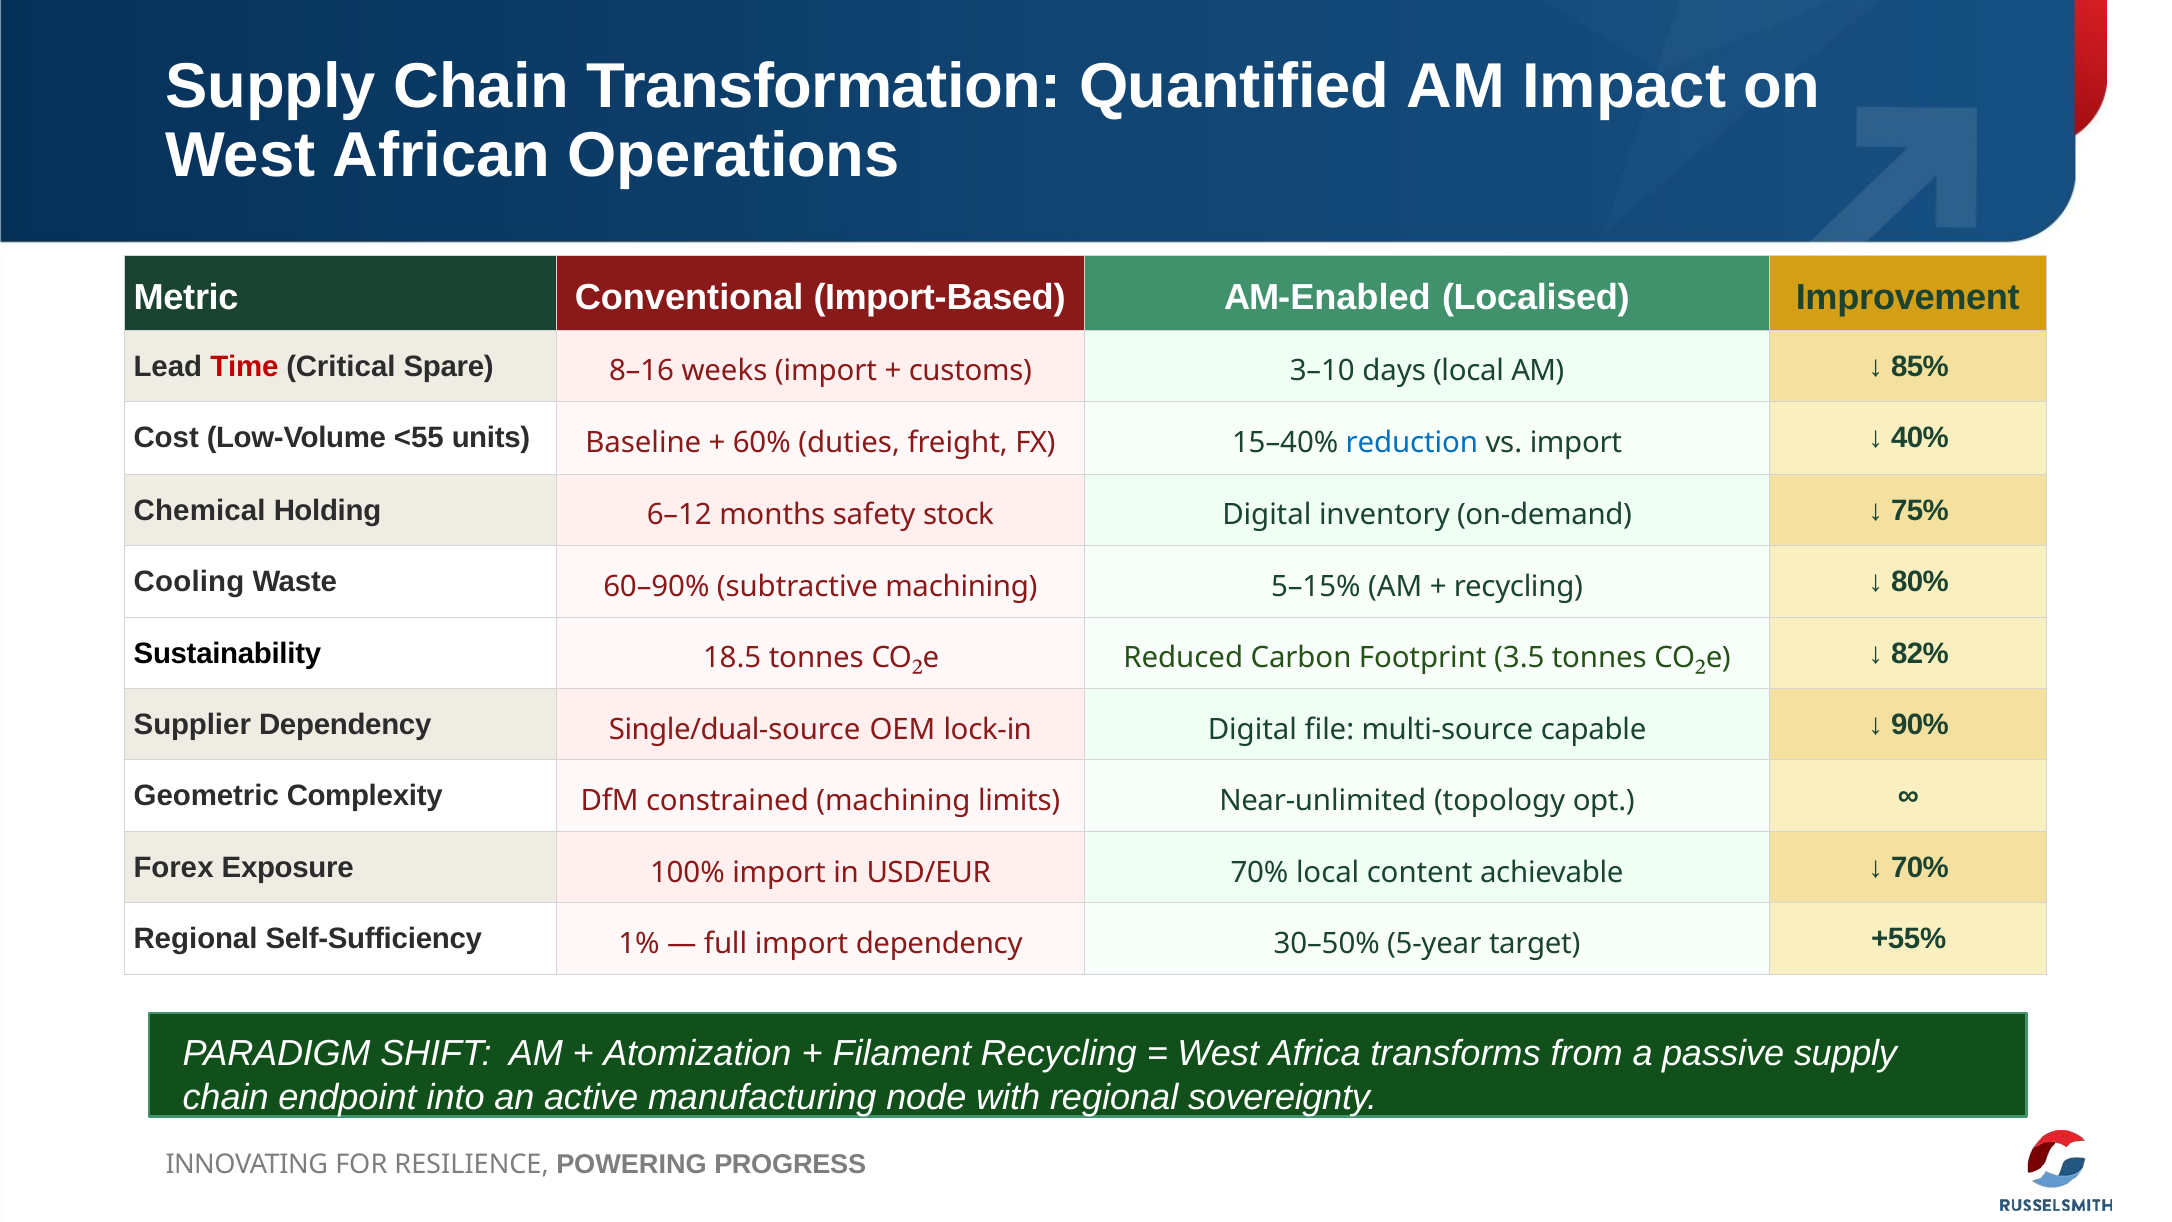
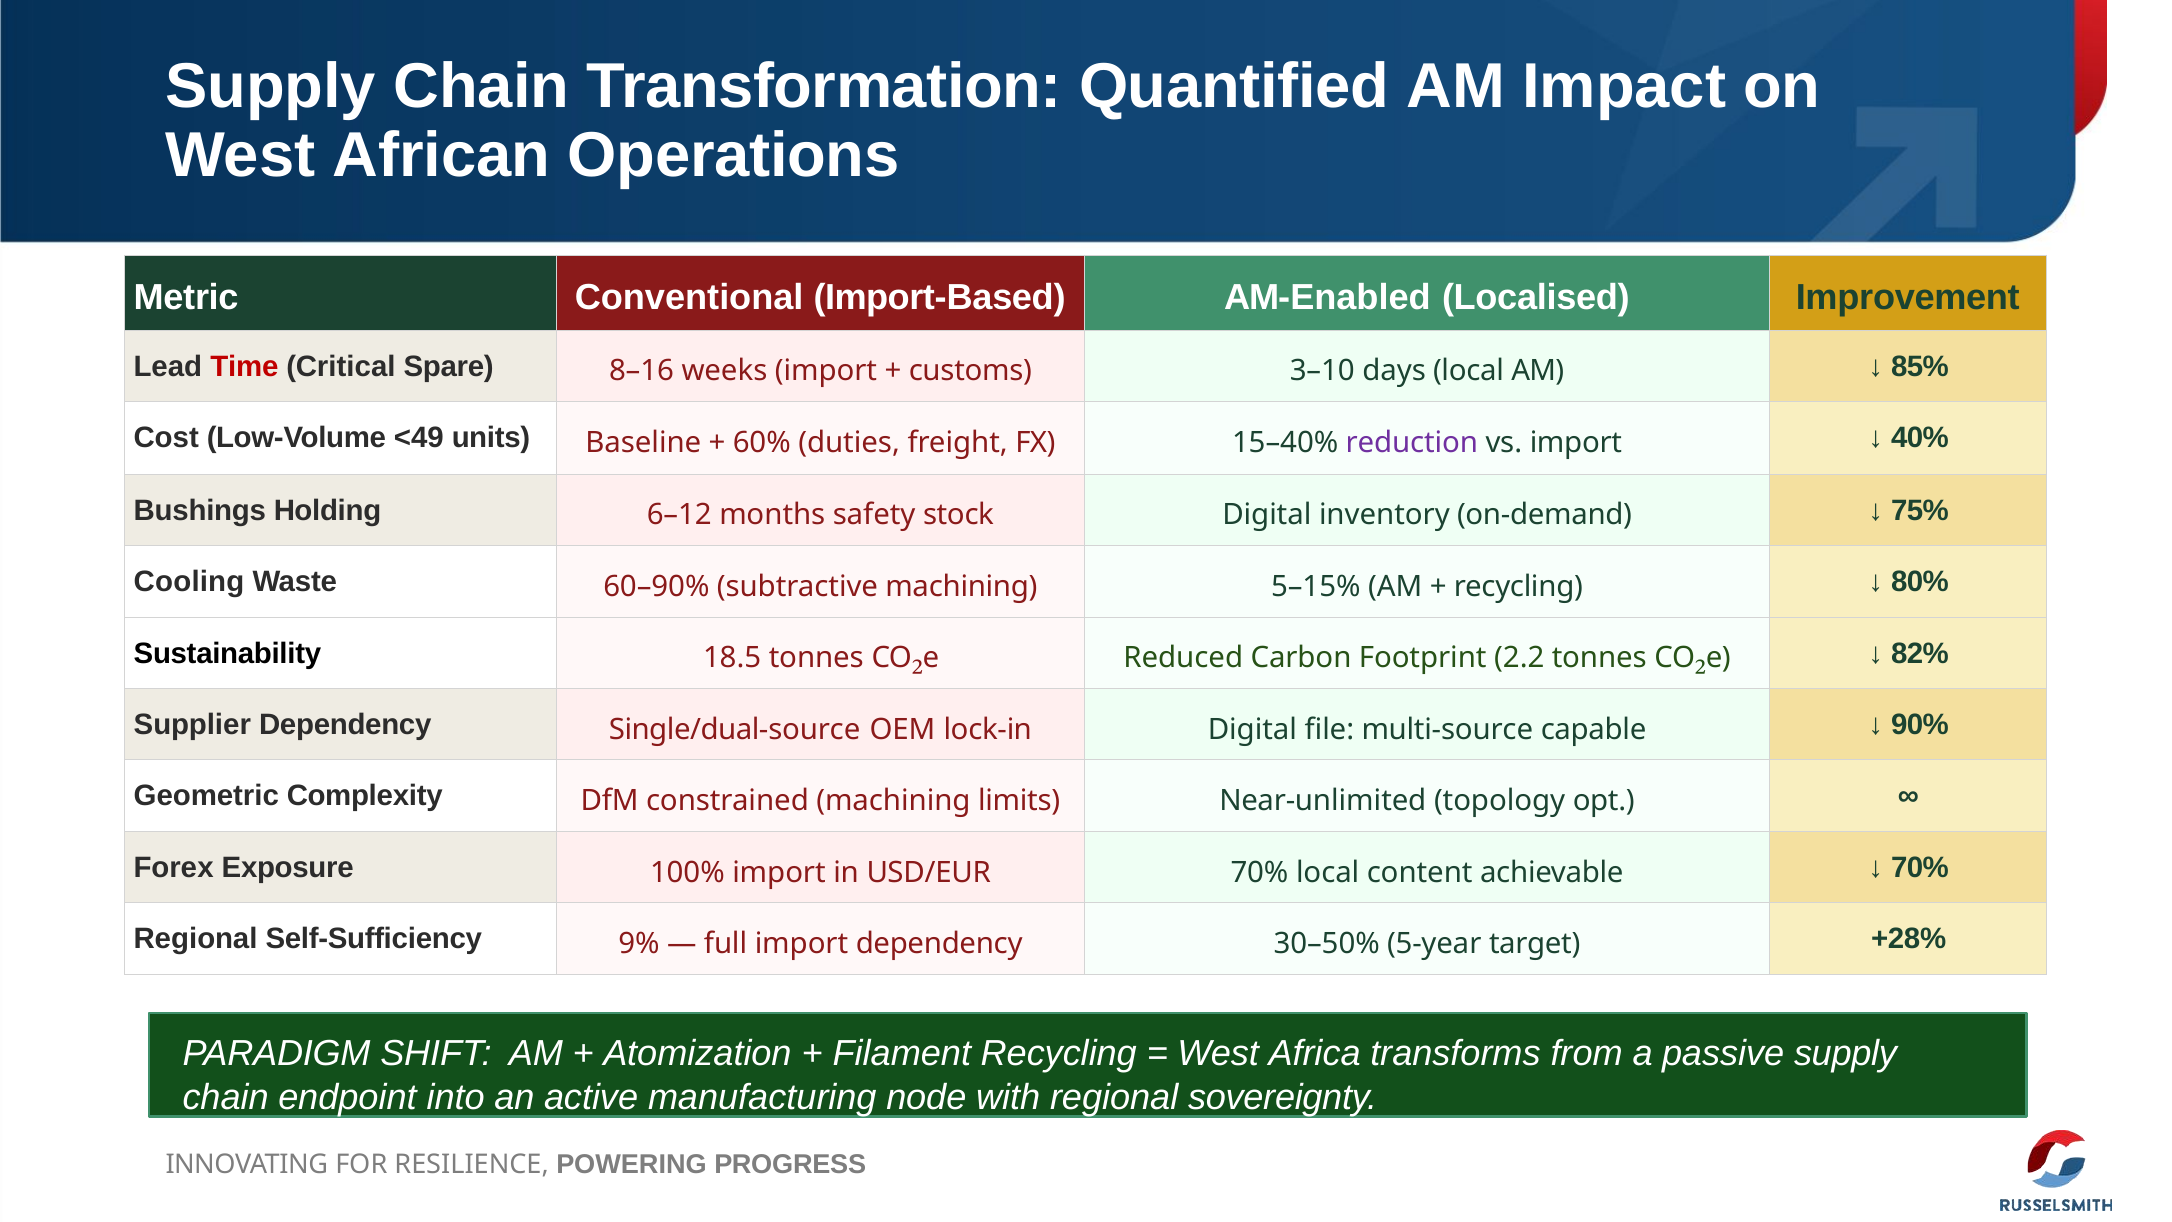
<55: <55 -> <49
reduction colour: blue -> purple
Chemical: Chemical -> Bushings
3.5: 3.5 -> 2.2
1%: 1% -> 9%
+55%: +55% -> +28%
